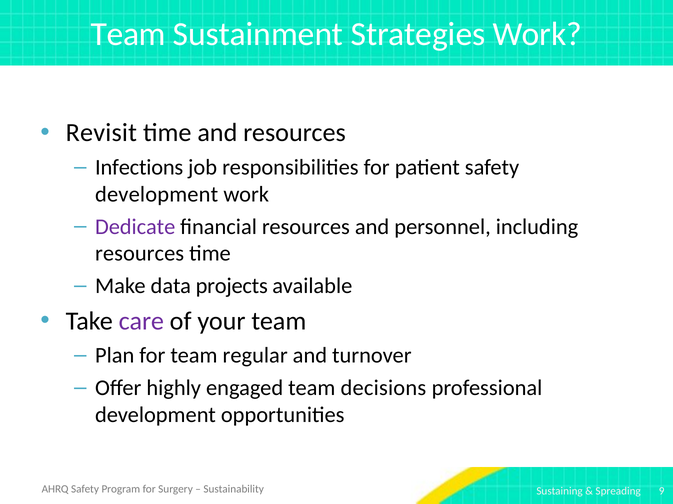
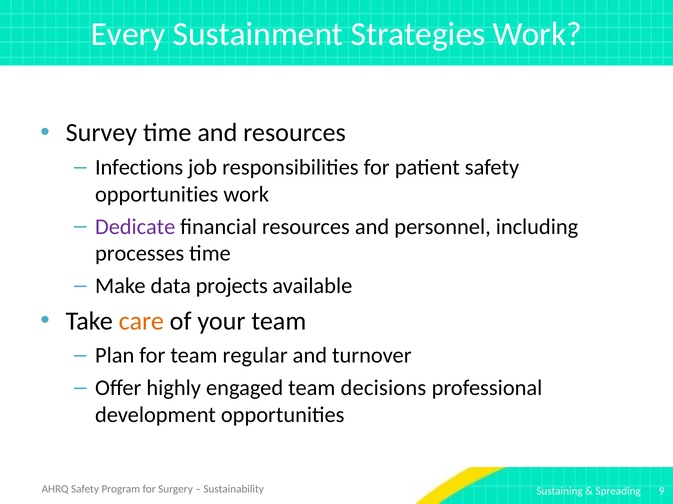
Team at (128, 34): Team -> Every
Revisit: Revisit -> Survey
development at (157, 195): development -> opportunities
resources at (140, 254): resources -> processes
care colour: purple -> orange
